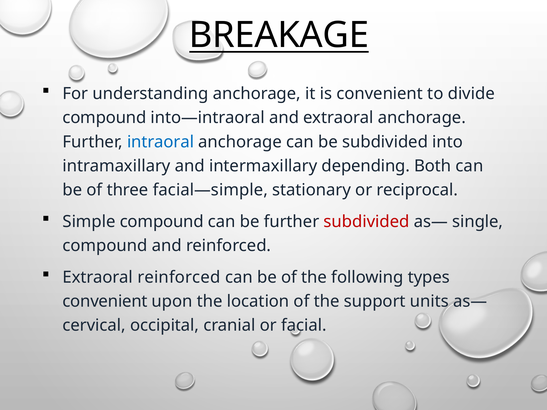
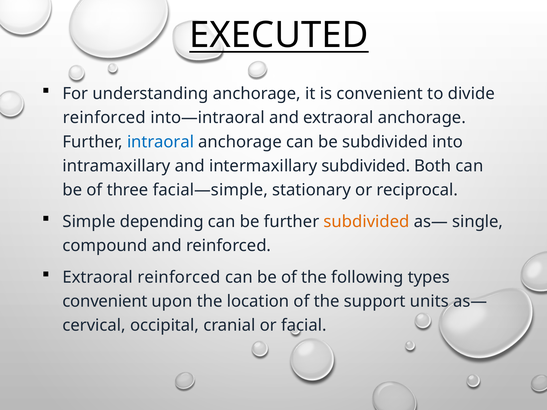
BREAKAGE: BREAKAGE -> EXECUTED
compound at (104, 118): compound -> reinforced
intermaxillary depending: depending -> subdivided
Simple compound: compound -> depending
subdivided at (367, 222) colour: red -> orange
